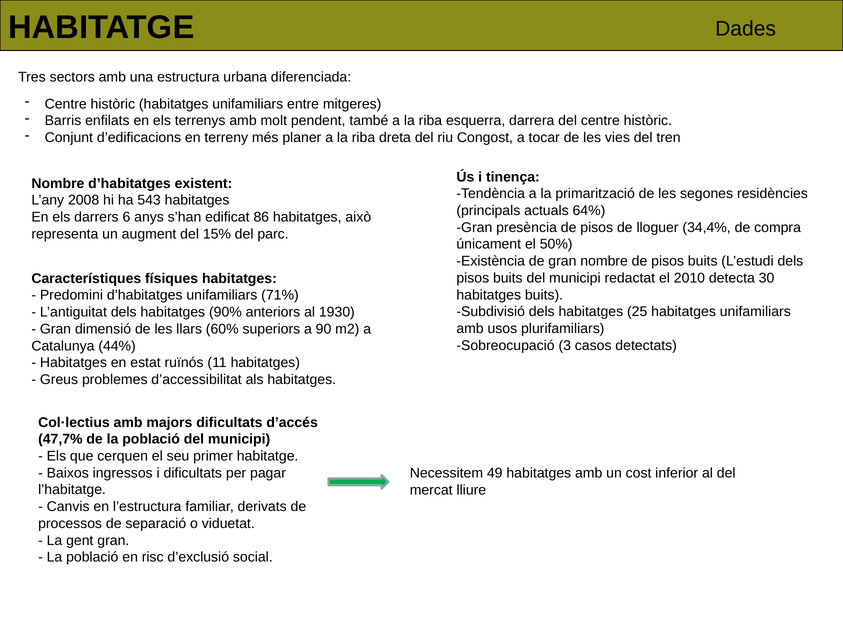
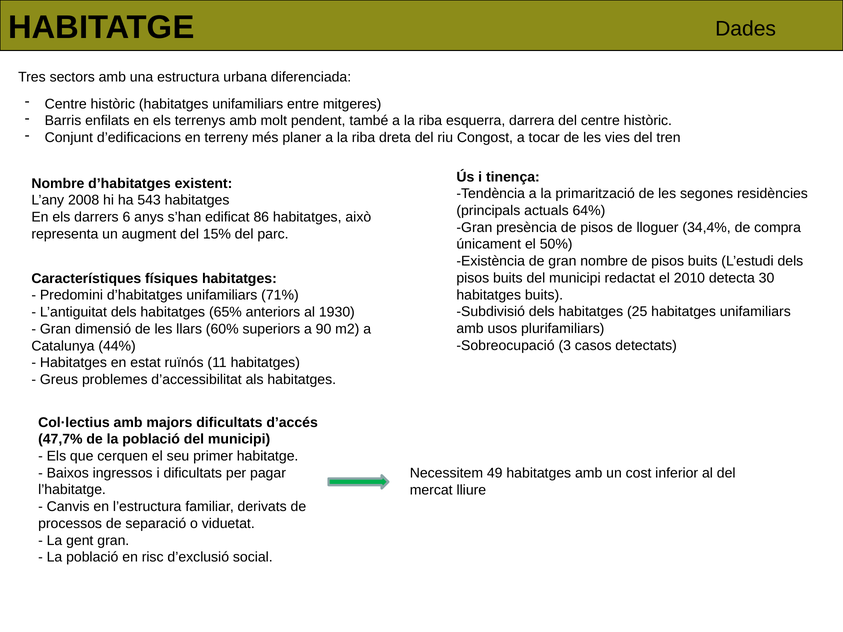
90%: 90% -> 65%
